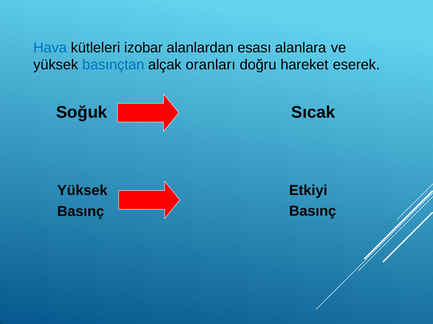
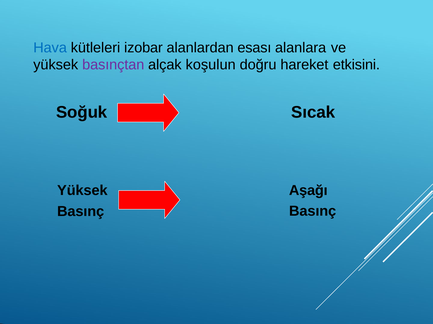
basınçtan colour: blue -> purple
oranları: oranları -> koşulun
eserek: eserek -> etkisini
Etkiyi: Etkiyi -> Aşağı
